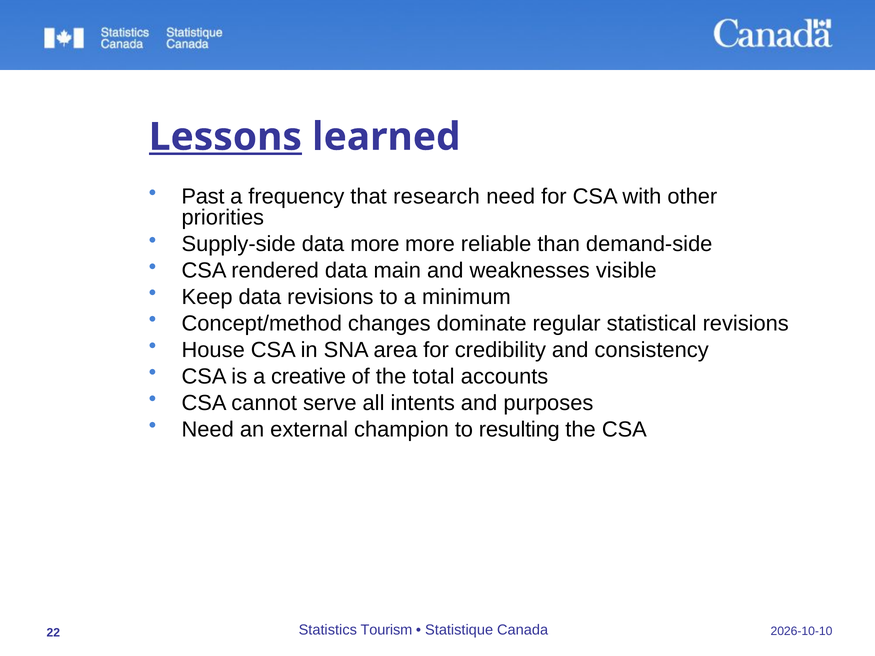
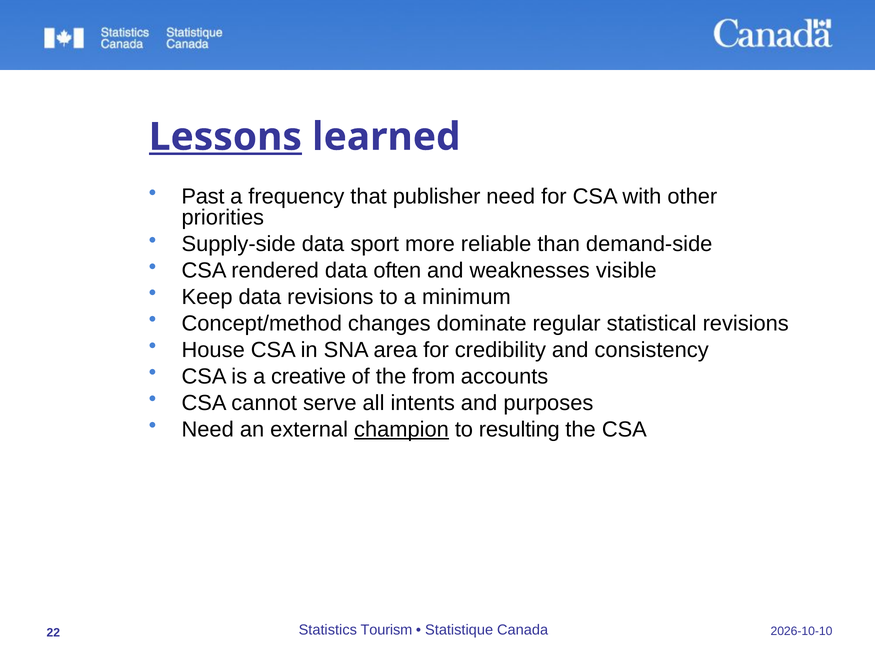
research: research -> publisher
data more: more -> sport
main: main -> often
total: total -> from
champion underline: none -> present
